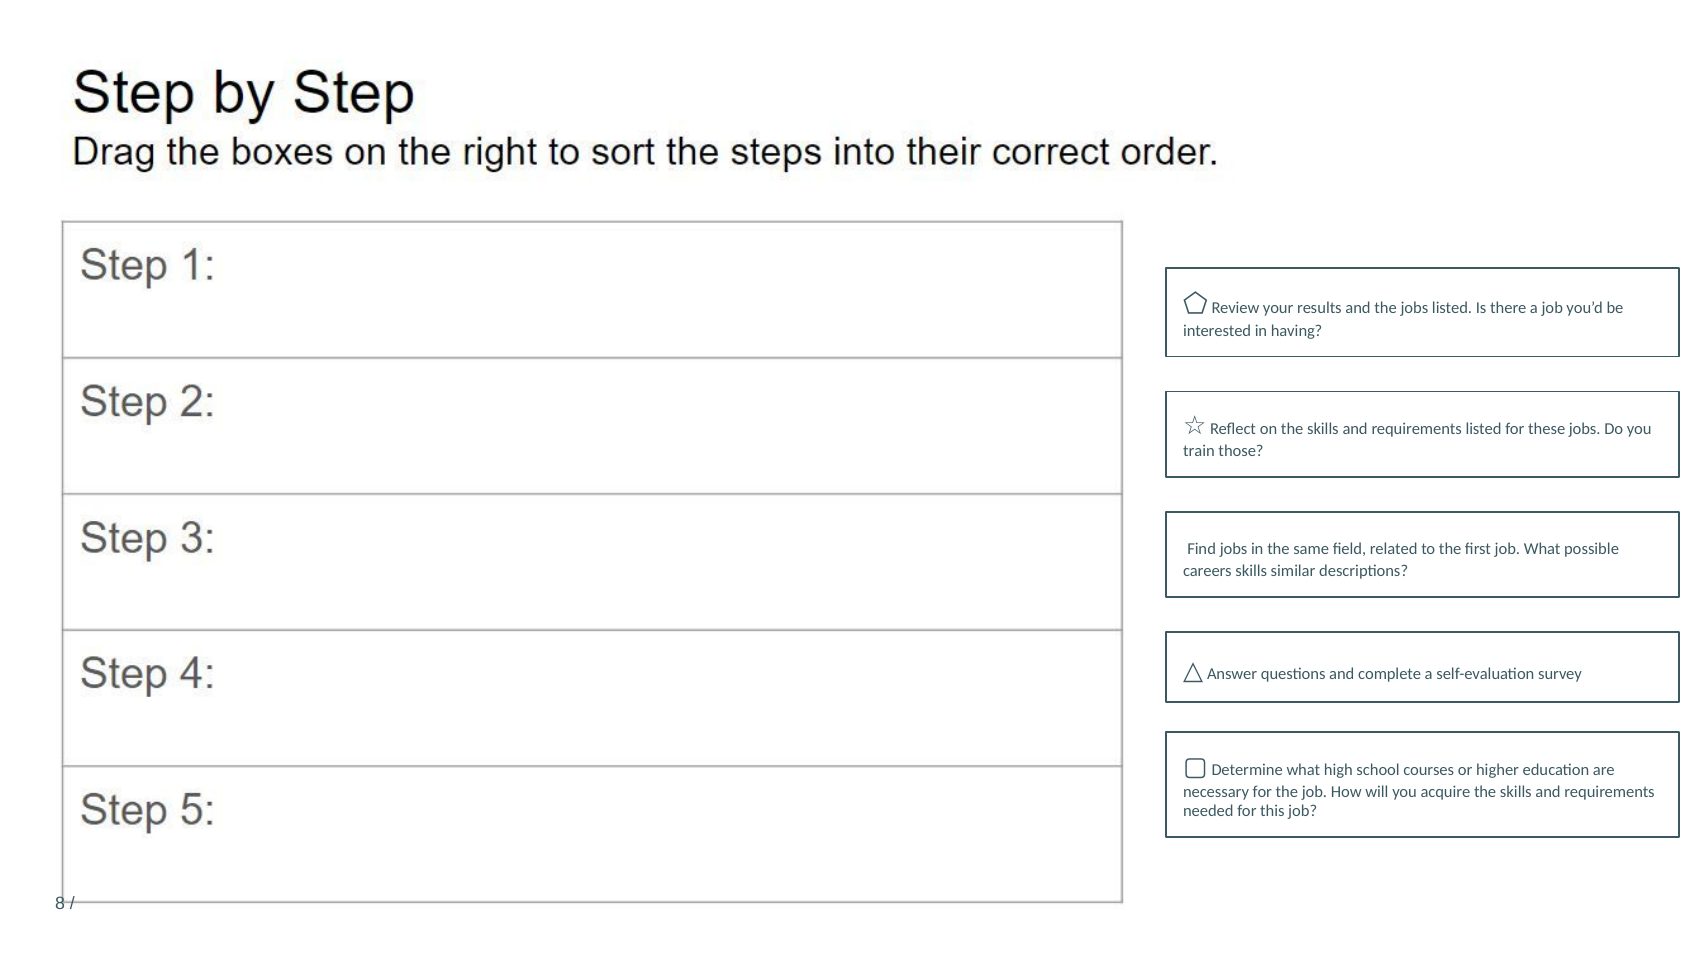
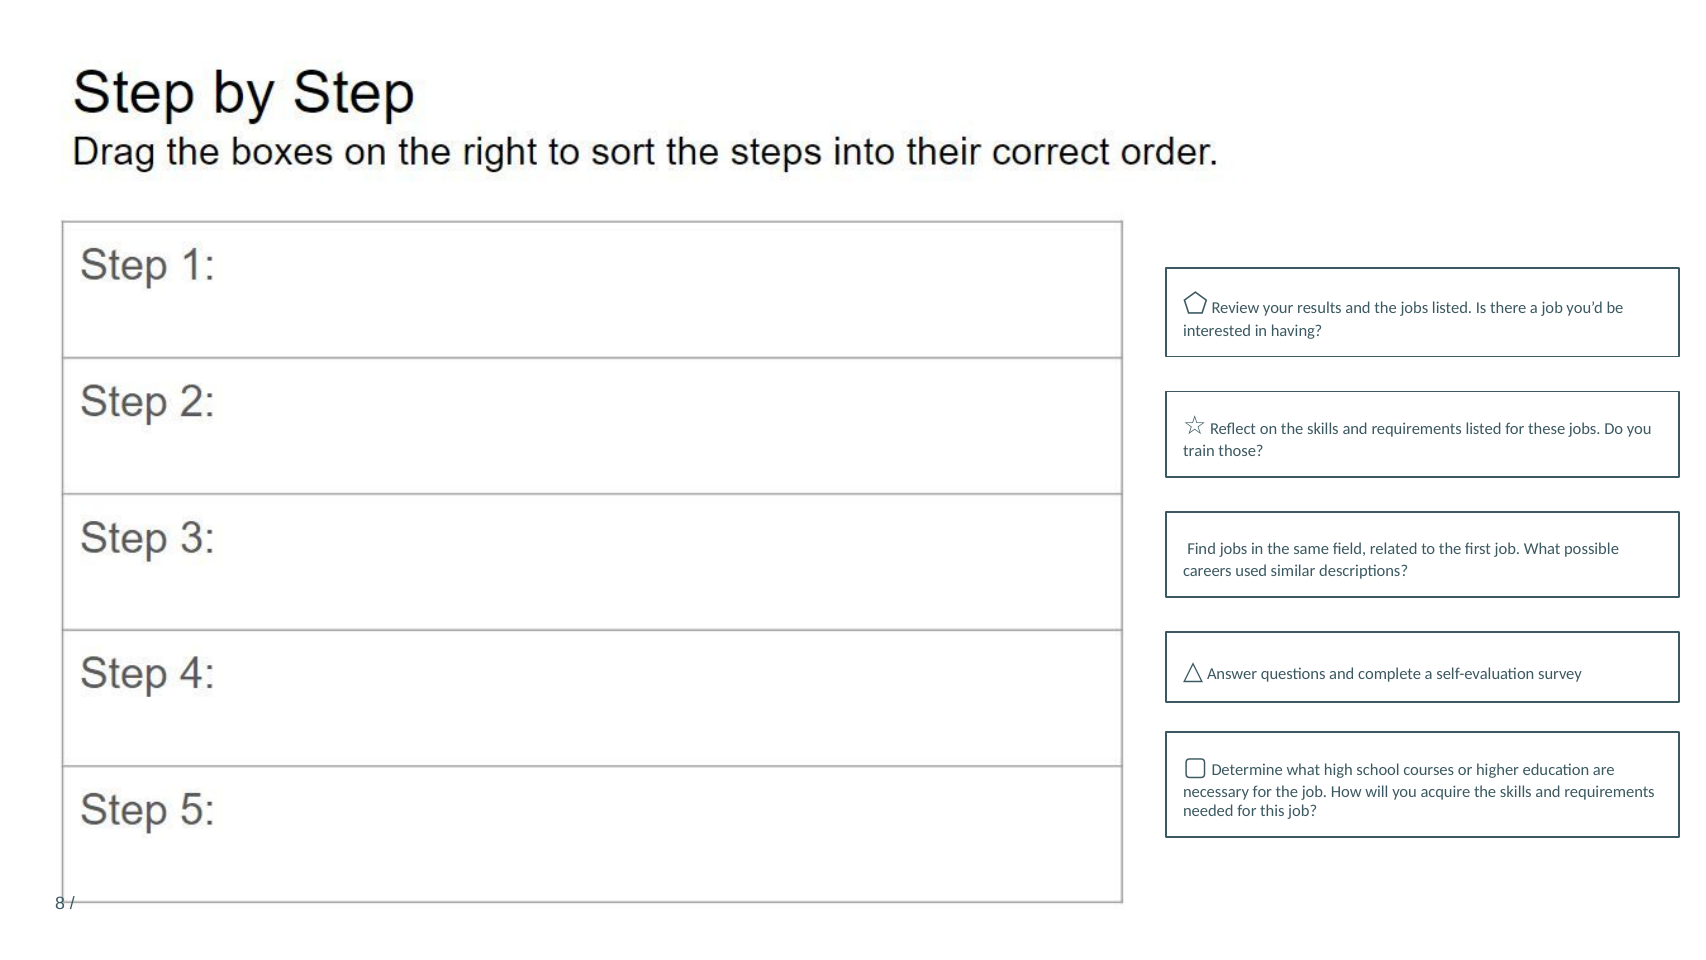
careers skills: skills -> used
